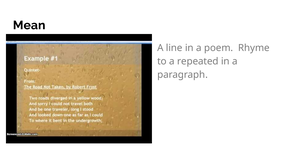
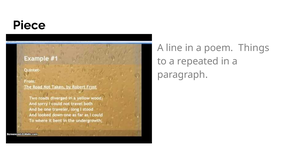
Mean: Mean -> Piece
Rhyme: Rhyme -> Things
